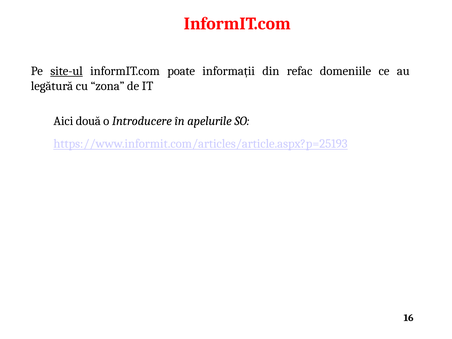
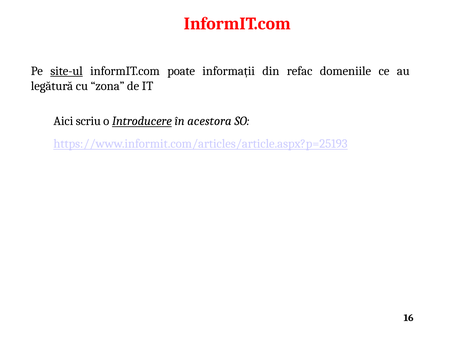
două: două -> scriu
Introducere underline: none -> present
apelurile: apelurile -> acestora
